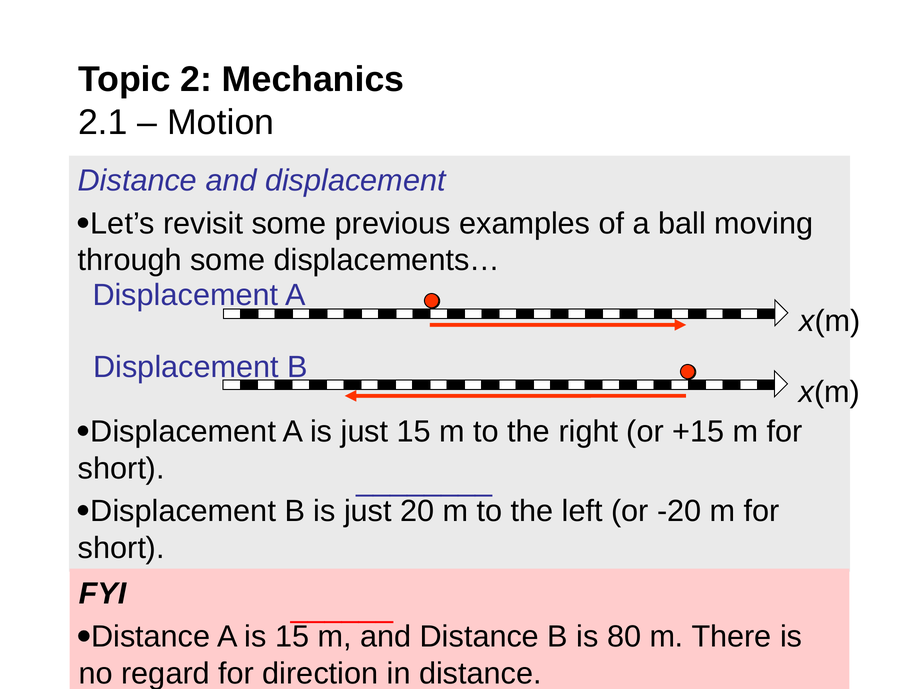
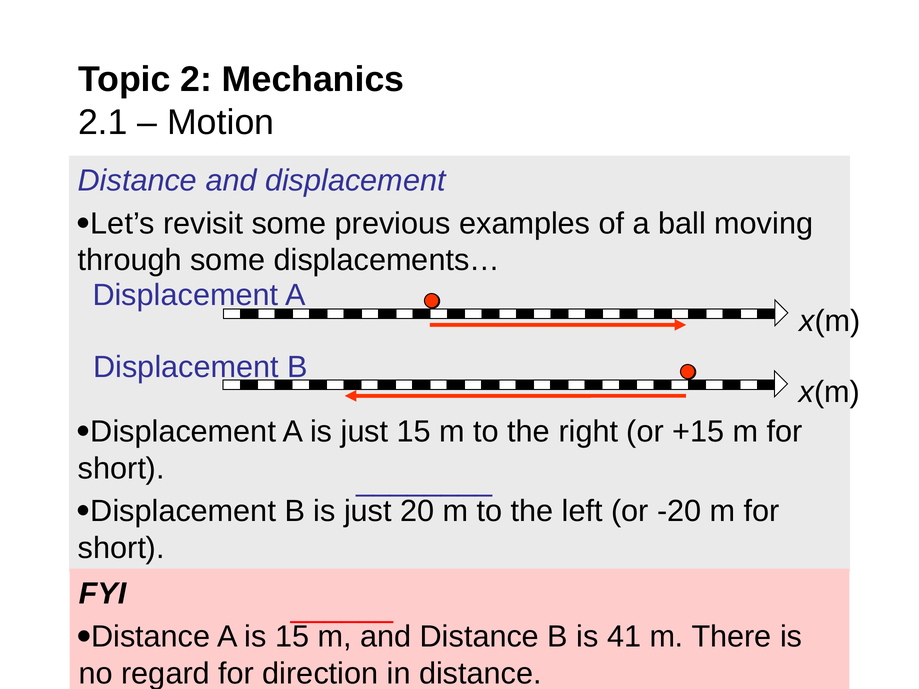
80: 80 -> 41
